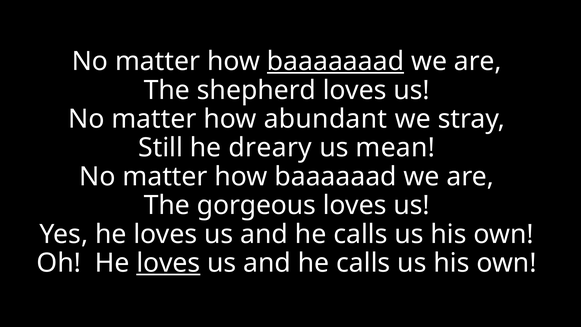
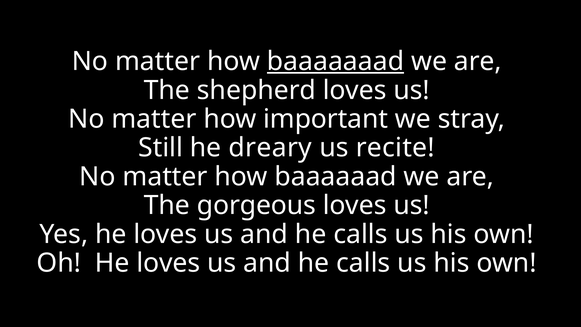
abundant: abundant -> important
mean: mean -> recite
loves at (168, 263) underline: present -> none
